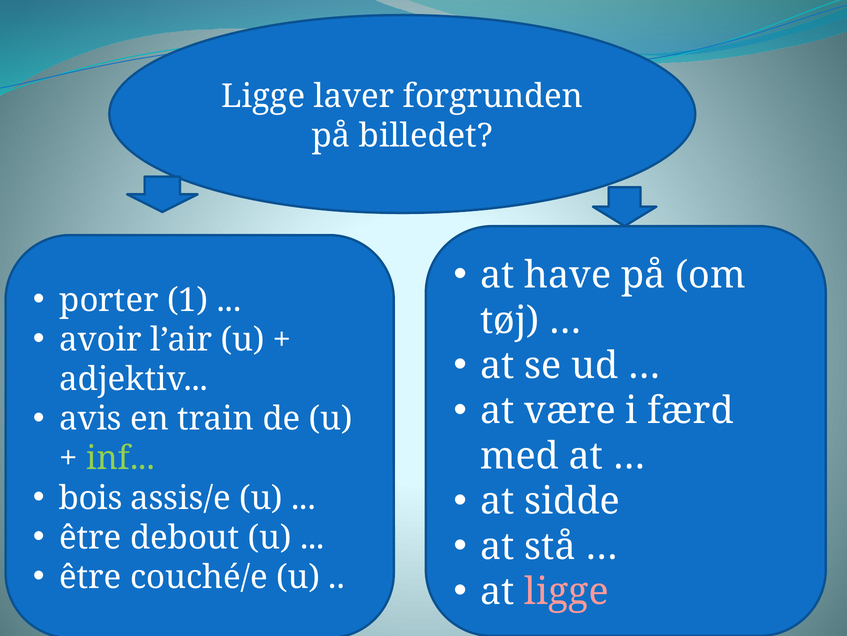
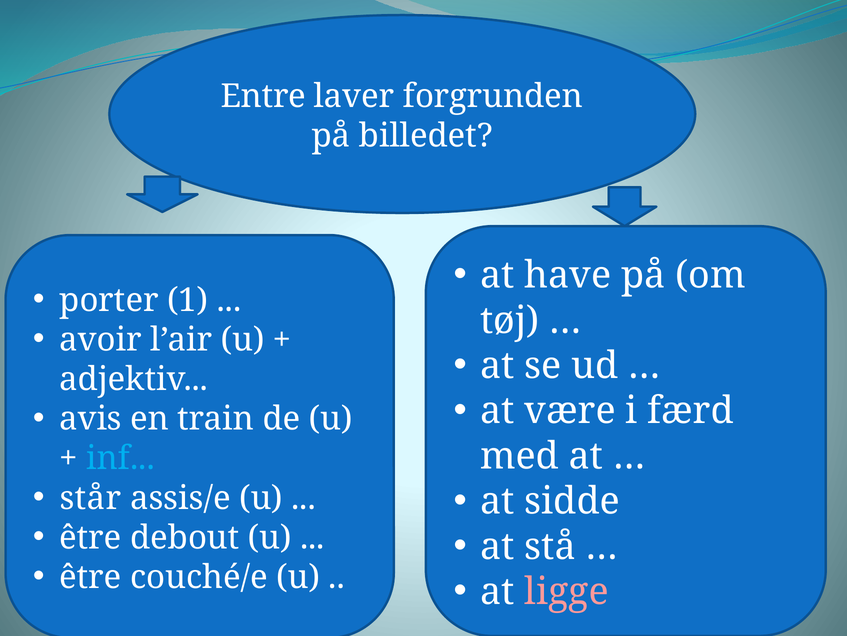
Ligge at (263, 96): Ligge -> Entre
inf colour: light green -> light blue
bois: bois -> står
